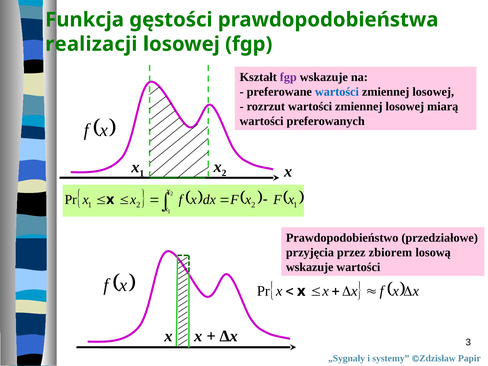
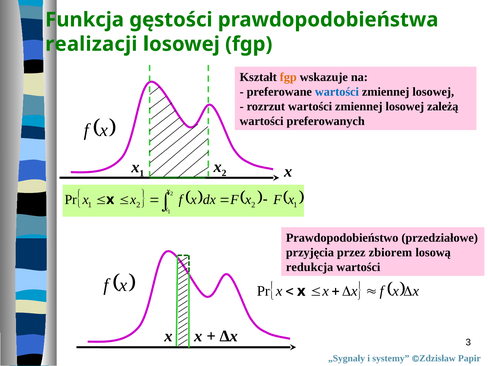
fgp at (288, 77) colour: purple -> orange
miarą: miarą -> zależą
wskazuje at (310, 267): wskazuje -> redukcja
